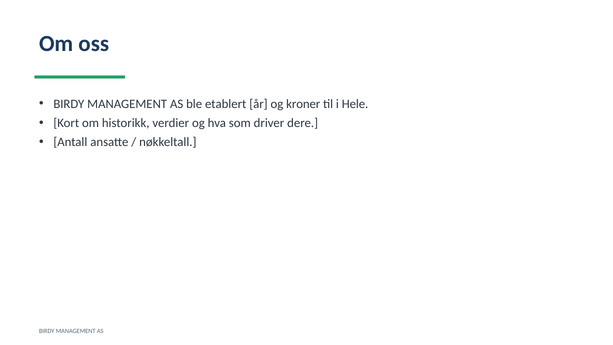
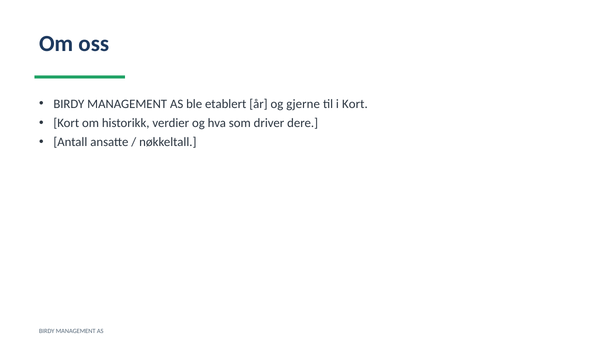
kroner: kroner -> gjerne
i Hele: Hele -> Kort
